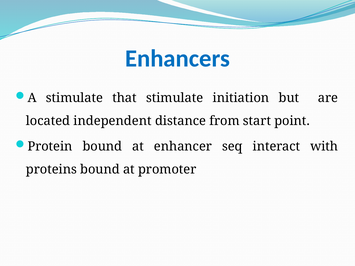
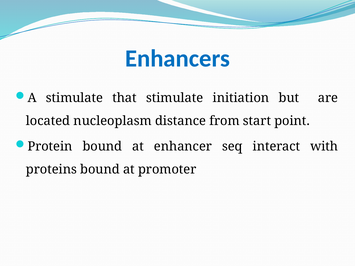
independent: independent -> nucleoplasm
